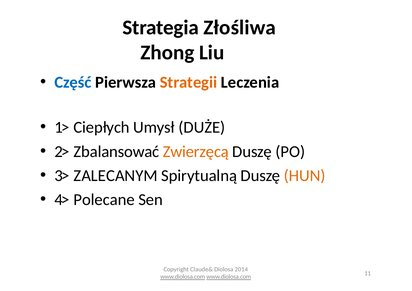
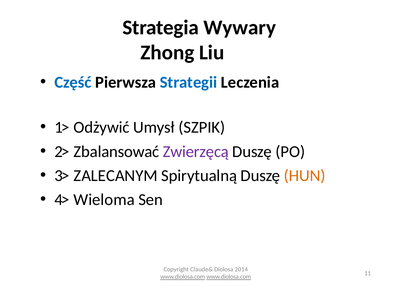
Złośliwa: Złośliwa -> Wywary
Strategii colour: orange -> blue
Ciepłych: Ciepłych -> Odżywić
DUŻE: DUŻE -> SZPIK
Zwierzęcą colour: orange -> purple
Polecane: Polecane -> Wieloma
